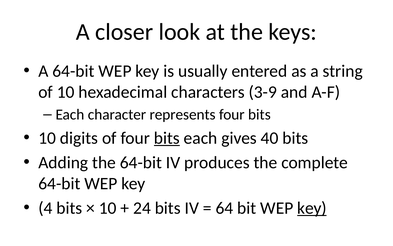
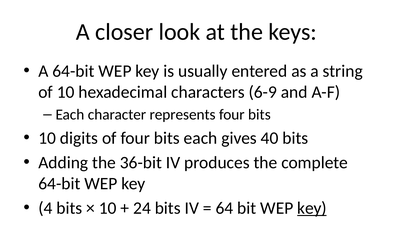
3-9: 3-9 -> 6-9
bits at (167, 138) underline: present -> none
the 64-bit: 64-bit -> 36-bit
